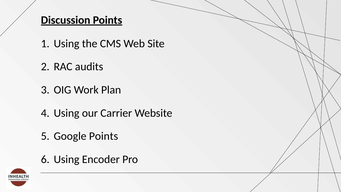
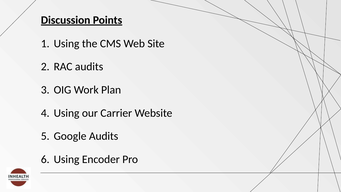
Google Points: Points -> Audits
